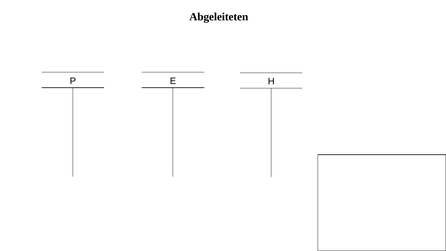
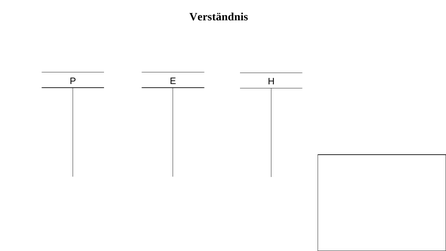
Abgeleiteten: Abgeleiteten -> Verständnis
